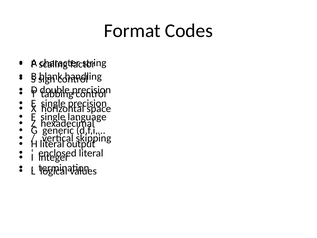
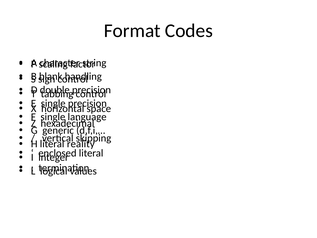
output: output -> reality
